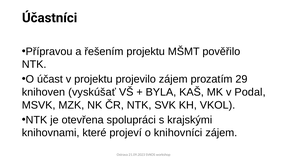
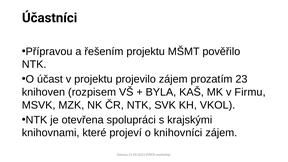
29: 29 -> 23
vyskúšať: vyskúšať -> rozpisem
Podal: Podal -> Firmu
